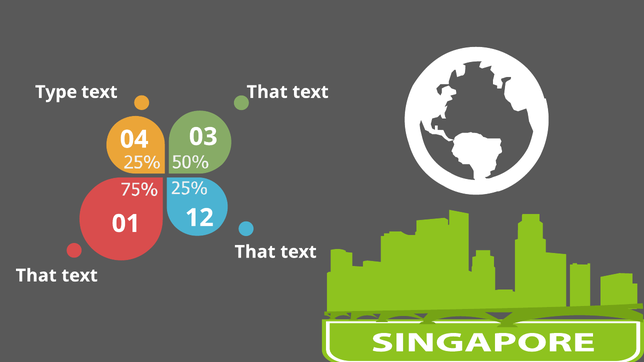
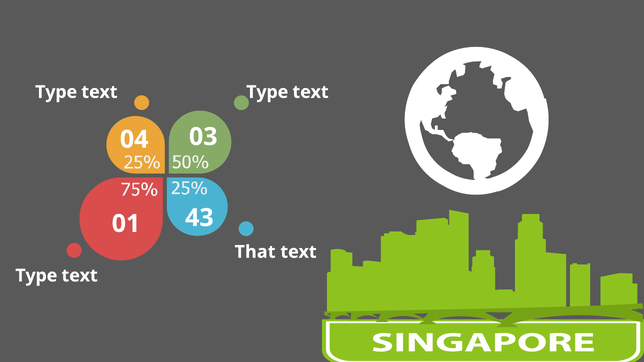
That at (267, 92): That -> Type
12: 12 -> 43
That at (36, 276): That -> Type
